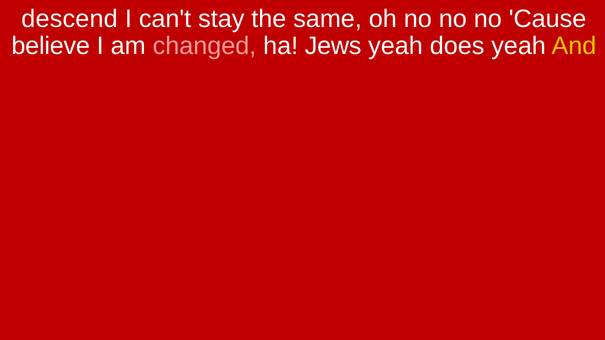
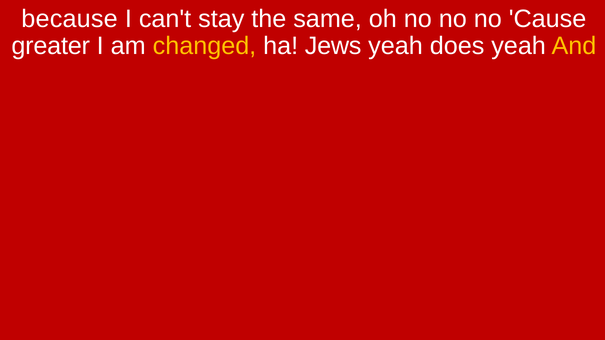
descend: descend -> because
believe: believe -> greater
changed colour: pink -> yellow
